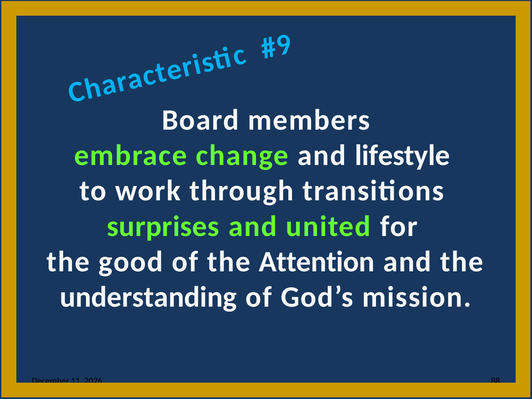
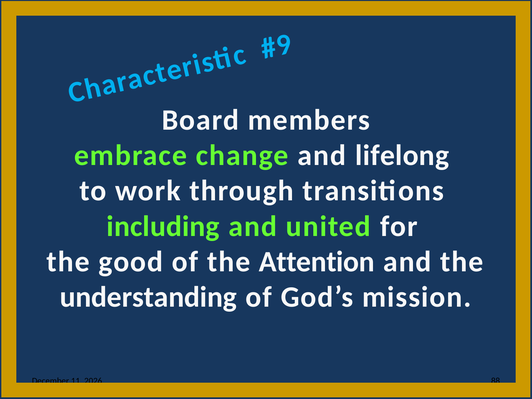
lifestyle: lifestyle -> lifelong
surprises: surprises -> including
